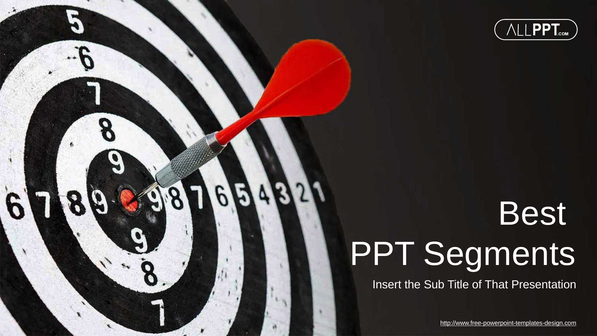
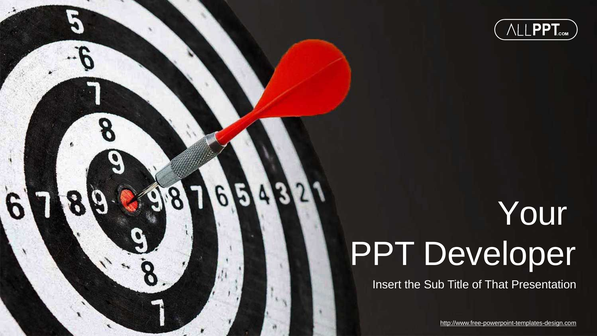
Best: Best -> Your
Segments: Segments -> Developer
